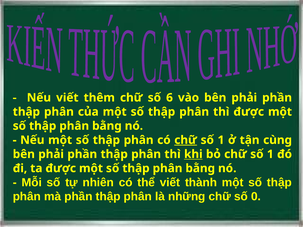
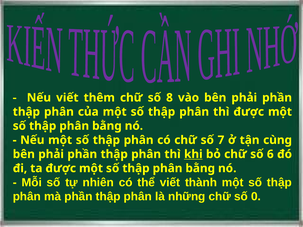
6: 6 -> 8
chữ at (186, 140) underline: present -> none
1 at (221, 140): 1 -> 7
bỏ chữ số 1: 1 -> 6
